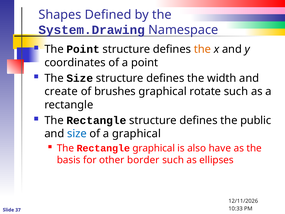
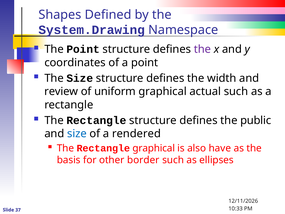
the at (202, 49) colour: orange -> purple
create: create -> review
brushes: brushes -> uniform
rotate: rotate -> actual
a graphical: graphical -> rendered
